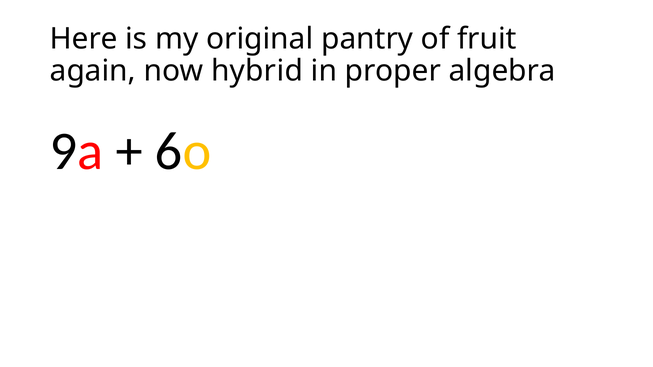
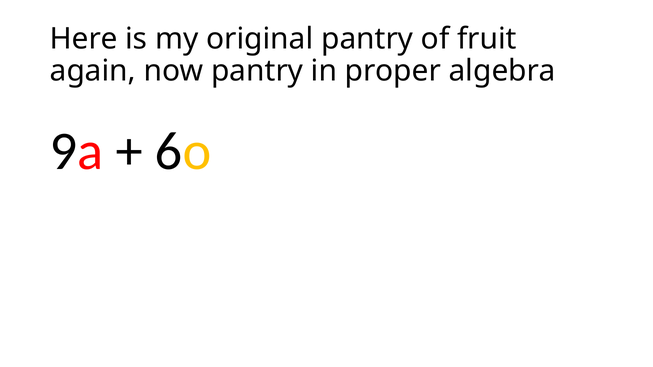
now hybrid: hybrid -> pantry
